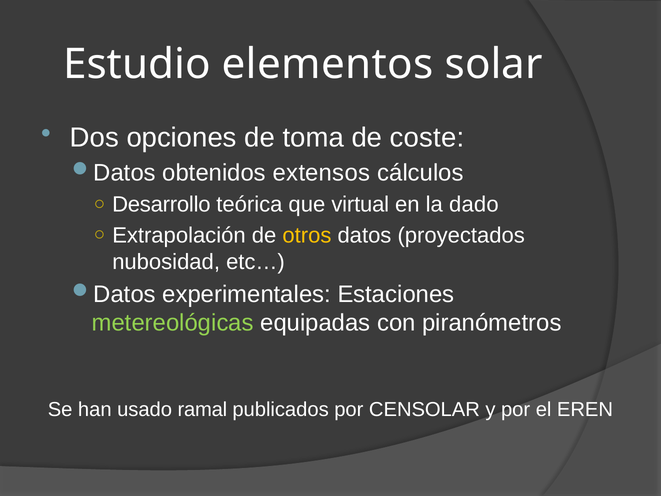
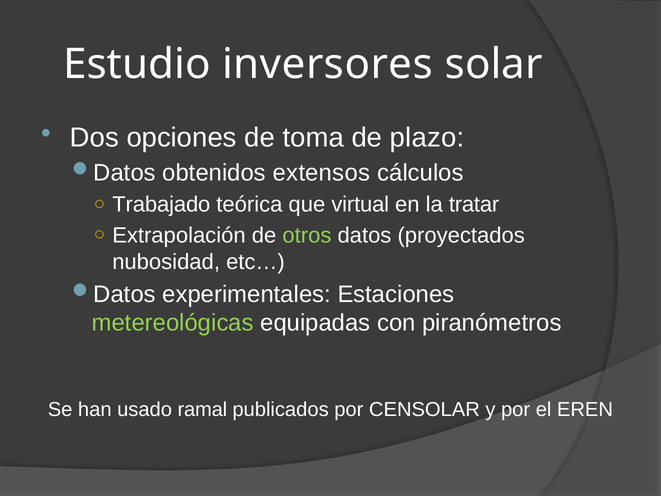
elementos: elementos -> inversores
coste: coste -> plazo
Desarrollo: Desarrollo -> Trabajado
dado: dado -> tratar
otros colour: yellow -> light green
